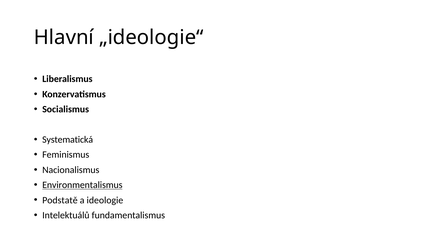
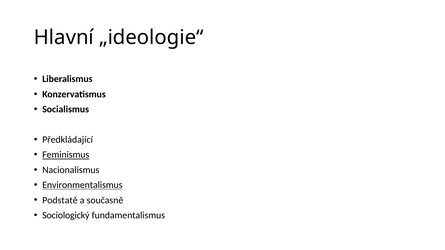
Systematická: Systematická -> Předkládající
Feminismus underline: none -> present
ideologie: ideologie -> současně
Intelektuálů: Intelektuálů -> Sociologický
